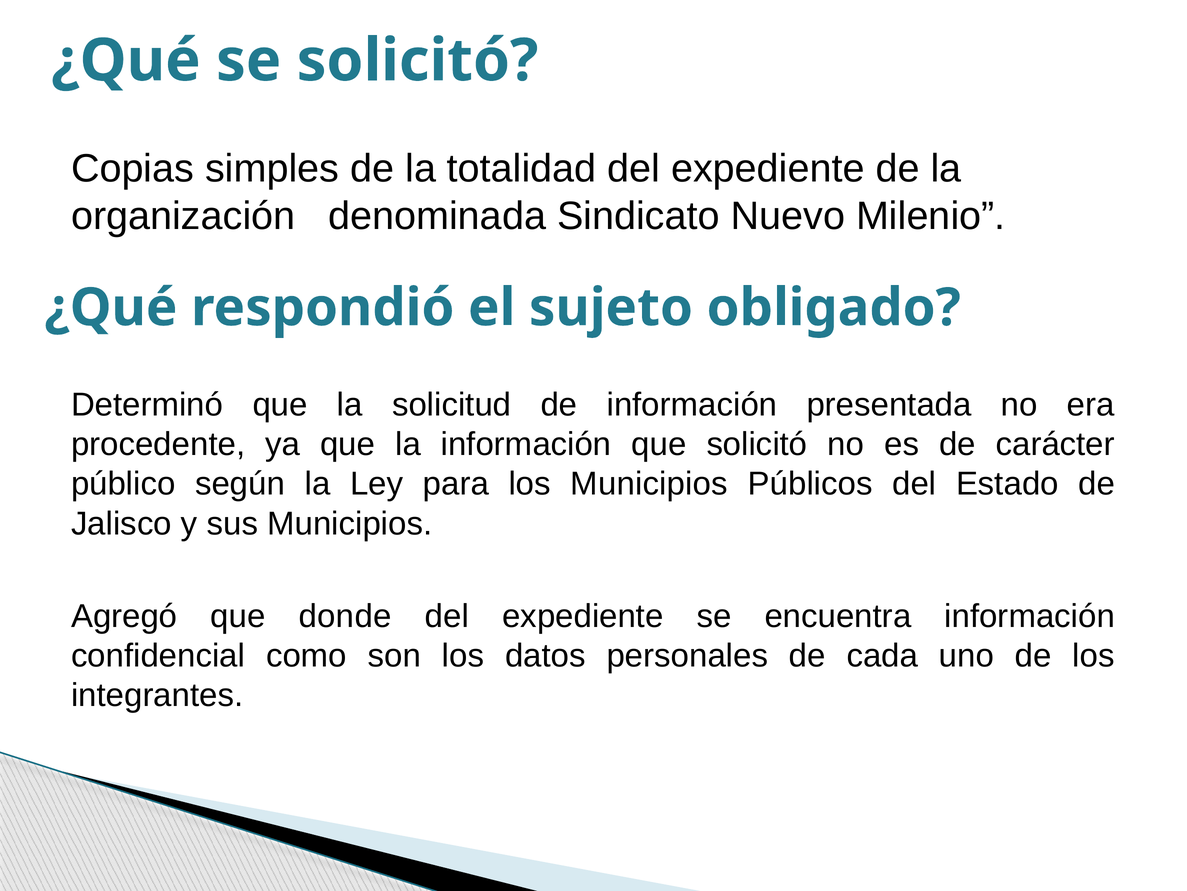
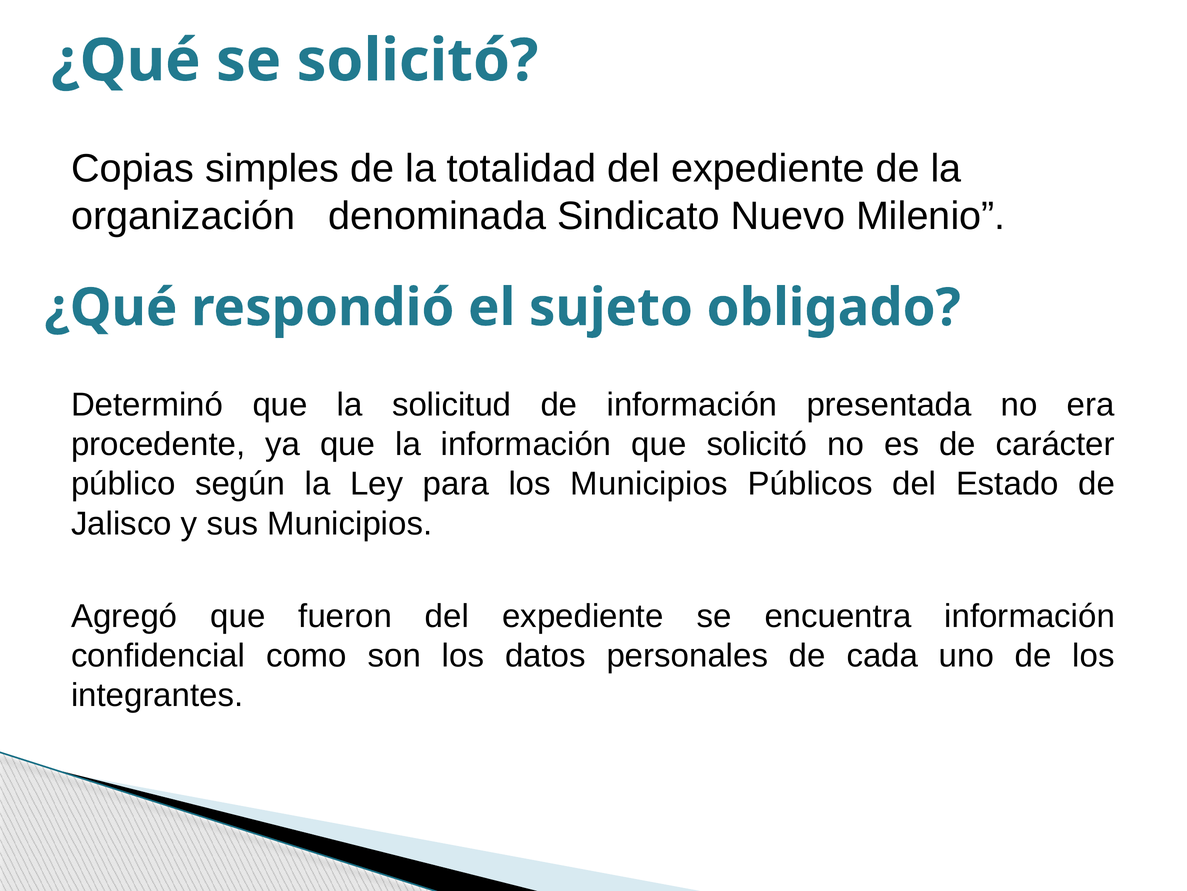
donde: donde -> fueron
